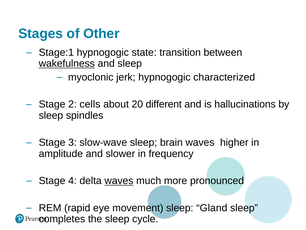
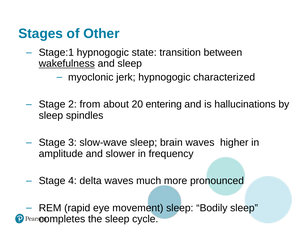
cells: cells -> from
different: different -> entering
waves at (119, 180) underline: present -> none
Gland: Gland -> Bodily
